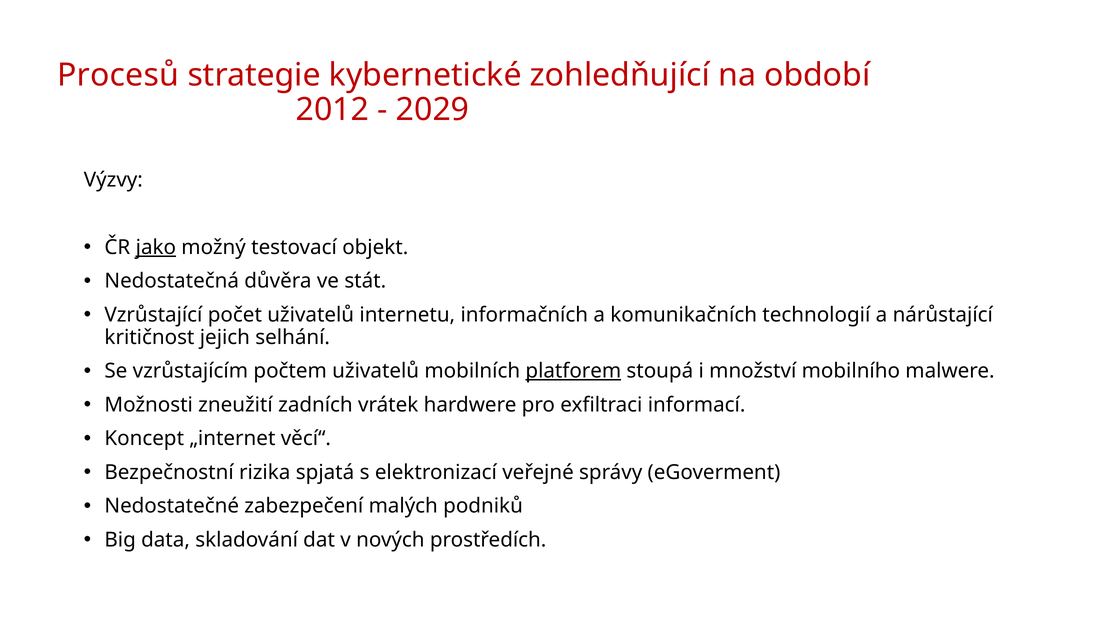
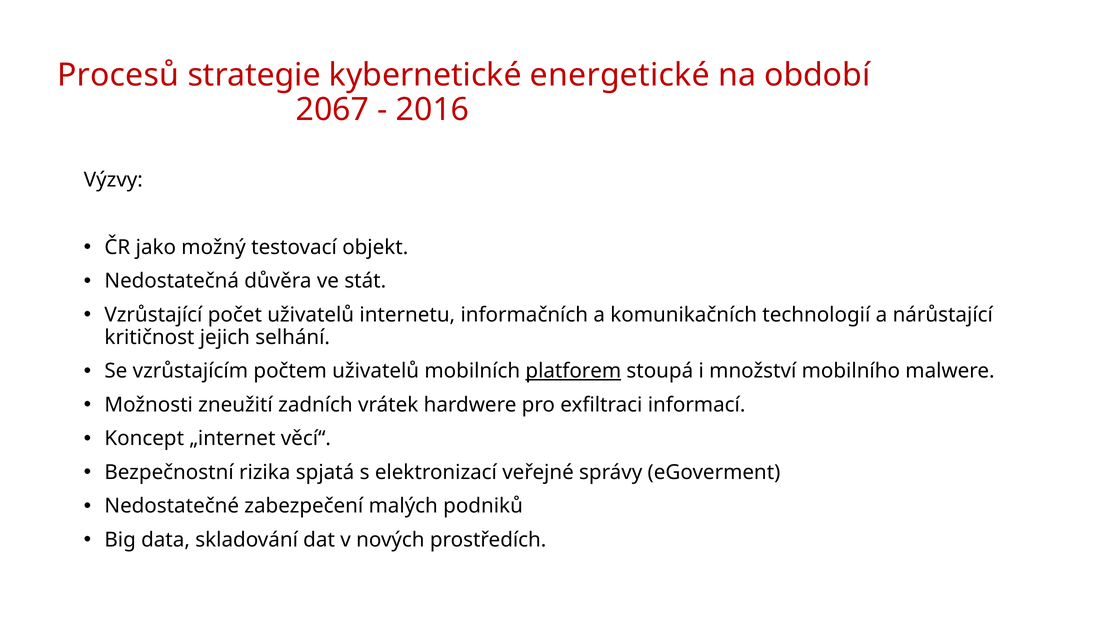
zohledňující: zohledňující -> energetické
2012: 2012 -> 2067
2029: 2029 -> 2016
jako underline: present -> none
